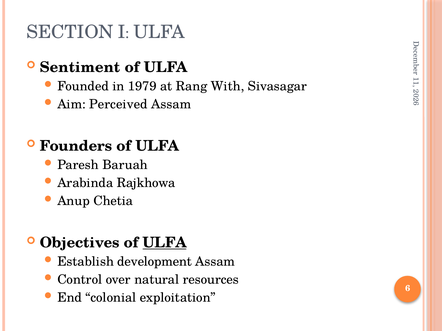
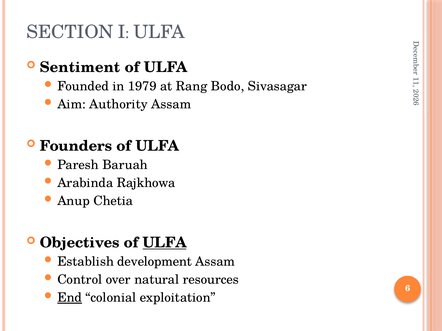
With: With -> Bodo
Perceived: Perceived -> Authority
End underline: none -> present
